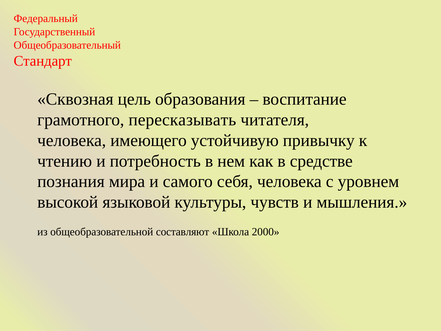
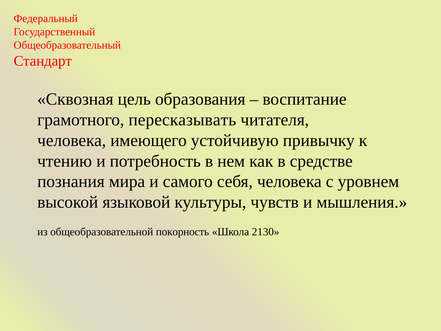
составляют: составляют -> покорность
2000: 2000 -> 2130
